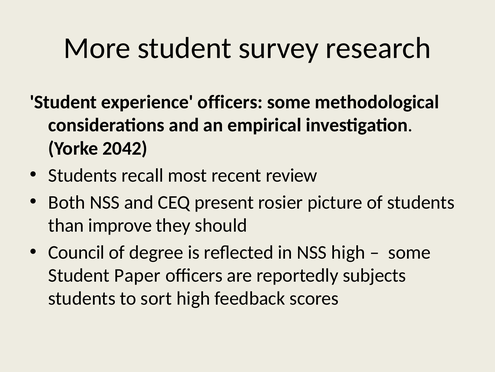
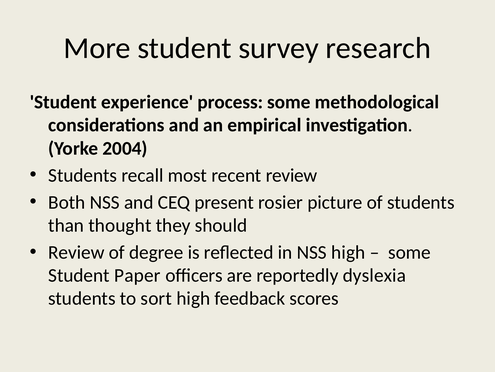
experience officers: officers -> process
2042: 2042 -> 2004
improve: improve -> thought
Council at (76, 252): Council -> Review
subjects: subjects -> dyslexia
